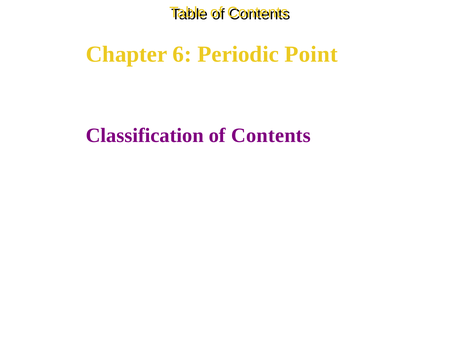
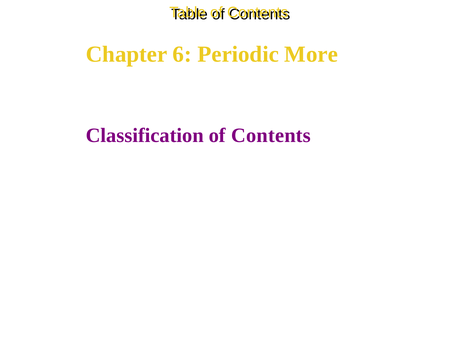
Point: Point -> More
